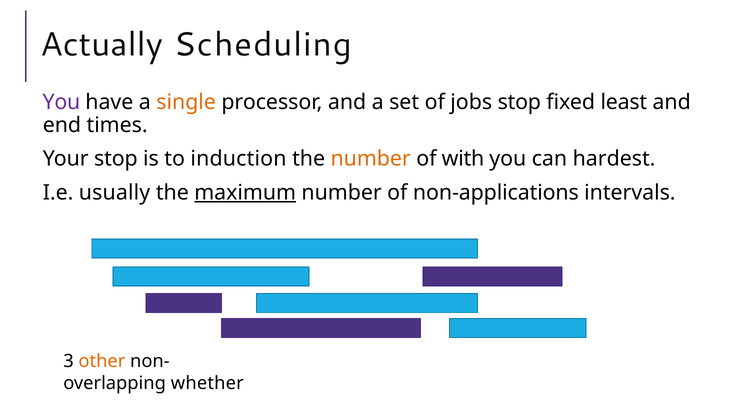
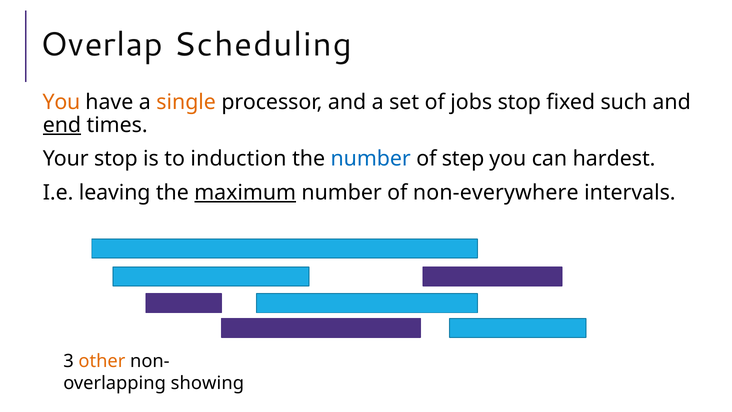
Actually: Actually -> Overlap
You at (61, 102) colour: purple -> orange
least: least -> such
end underline: none -> present
number at (371, 159) colour: orange -> blue
with: with -> step
usually: usually -> leaving
non-applications: non-applications -> non-everywhere
whether: whether -> showing
